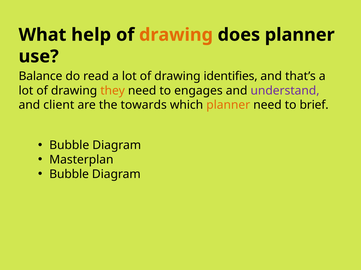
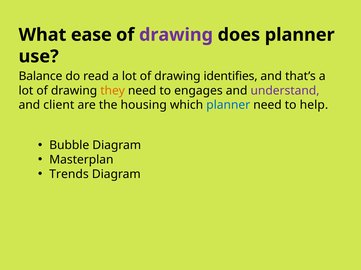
help: help -> ease
drawing at (176, 35) colour: orange -> purple
towards: towards -> housing
planner at (228, 105) colour: orange -> blue
brief: brief -> help
Bubble at (69, 175): Bubble -> Trends
